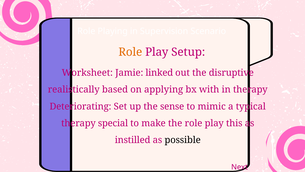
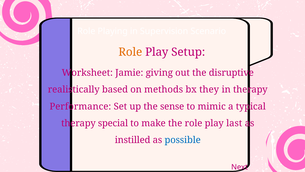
linked: linked -> giving
applying: applying -> methods
with: with -> they
Deteriorating: Deteriorating -> Performance
this: this -> last
possible colour: black -> blue
